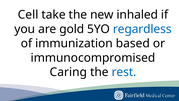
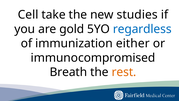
inhaled: inhaled -> studies
based: based -> either
Caring: Caring -> Breath
rest colour: blue -> orange
